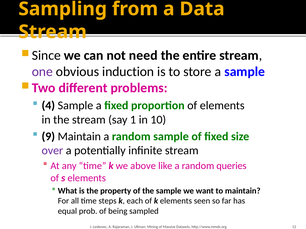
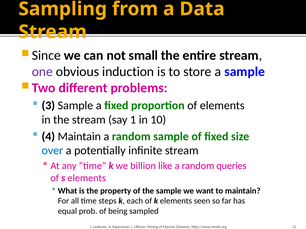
need: need -> small
4: 4 -> 3
9: 9 -> 4
over colour: purple -> blue
above: above -> billion
